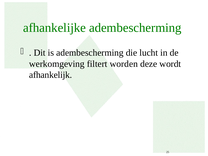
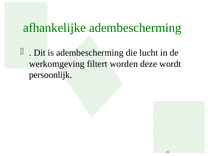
afhankelijk: afhankelijk -> persoonlijk
